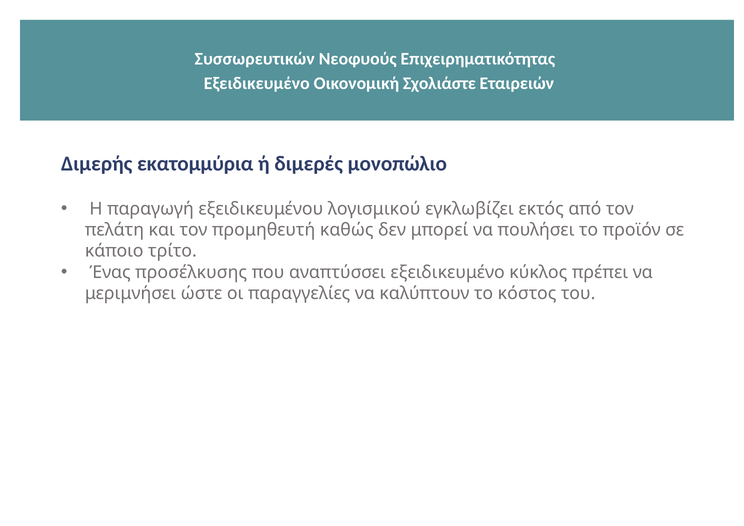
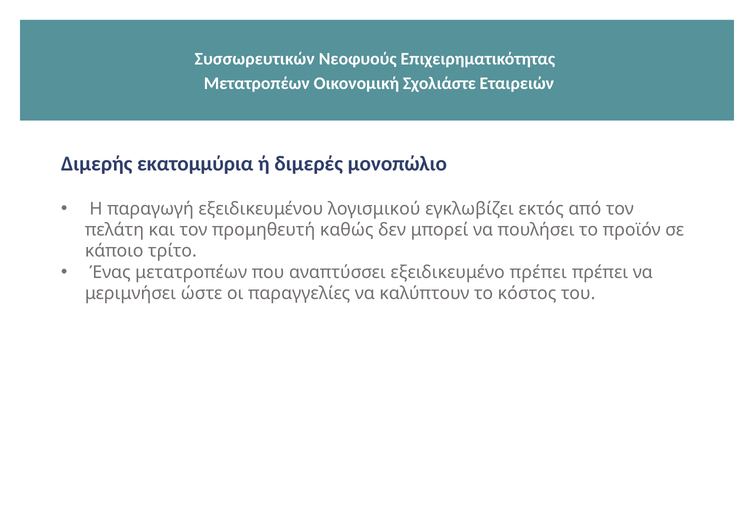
Εξειδικευμένο at (257, 83): Εξειδικευμένο -> Μετατροπέων
Ένας προσέλκυσης: προσέλκυσης -> μετατροπέων
εξειδικευμένο κύκλος: κύκλος -> πρέπει
